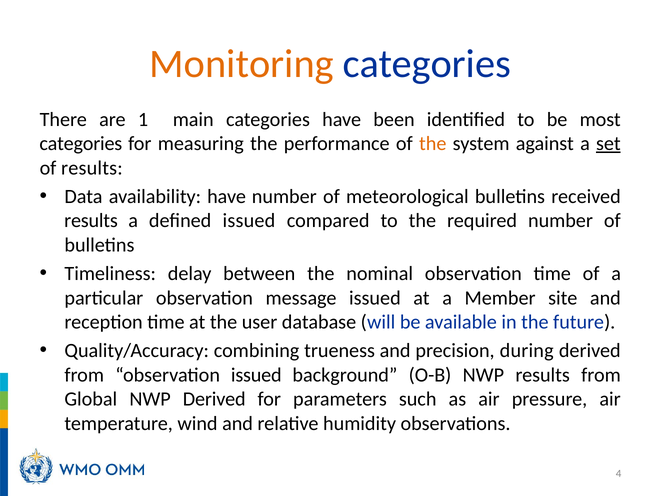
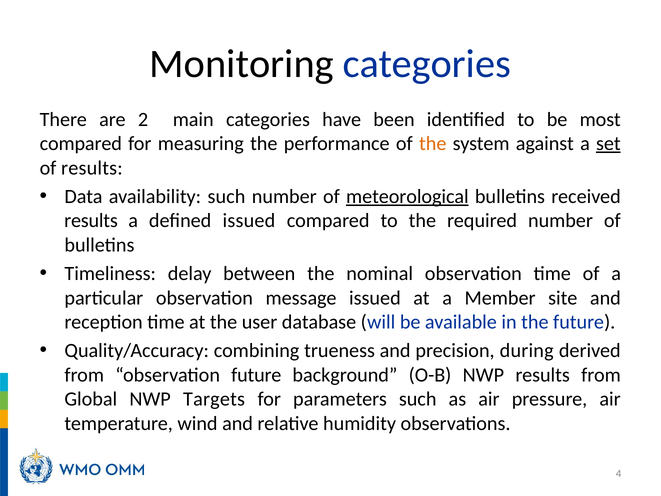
Monitoring colour: orange -> black
1: 1 -> 2
categories at (81, 144): categories -> compared
availability have: have -> such
meteorological underline: none -> present
observation issued: issued -> future
NWP Derived: Derived -> Targets
